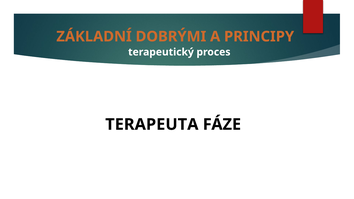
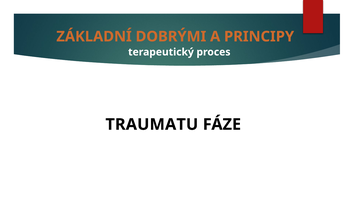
TERAPEUTA: TERAPEUTA -> TRAUMATU
